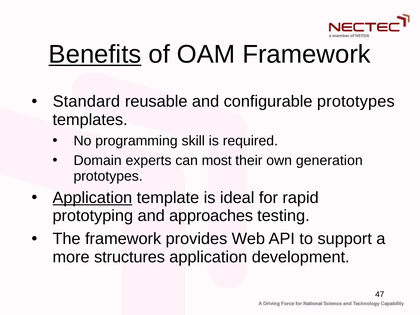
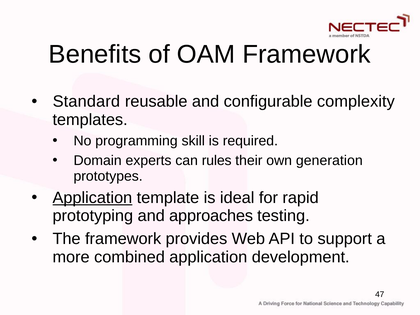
Benefits underline: present -> none
configurable prototypes: prototypes -> complexity
most: most -> rules
structures: structures -> combined
